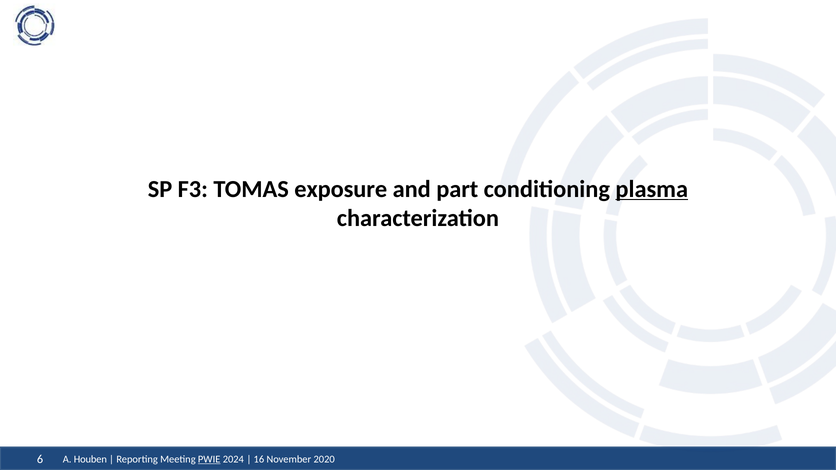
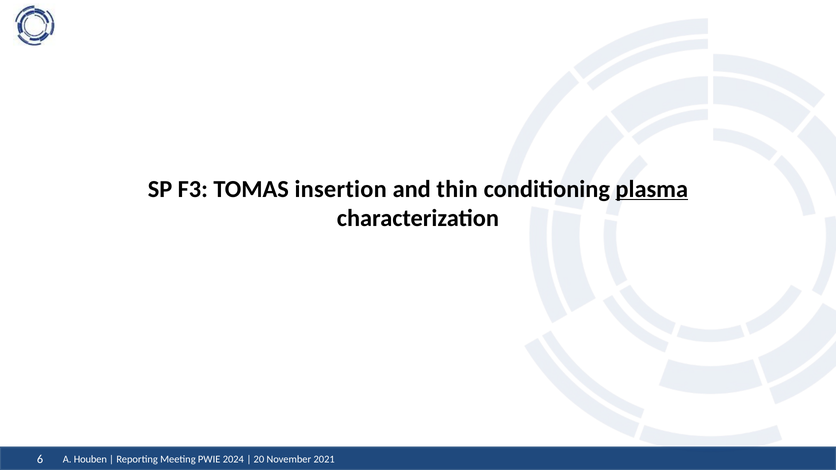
exposure: exposure -> insertion
part: part -> thin
PWIE underline: present -> none
16: 16 -> 20
2020: 2020 -> 2021
